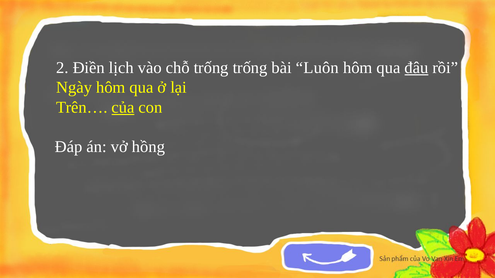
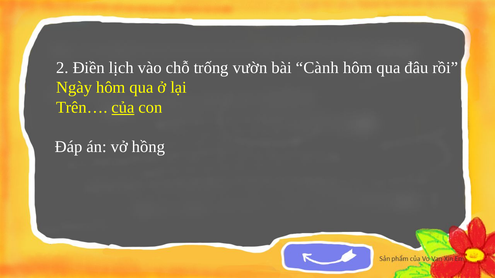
trống trống: trống -> vườn
Luôn: Luôn -> Cành
đâu underline: present -> none
